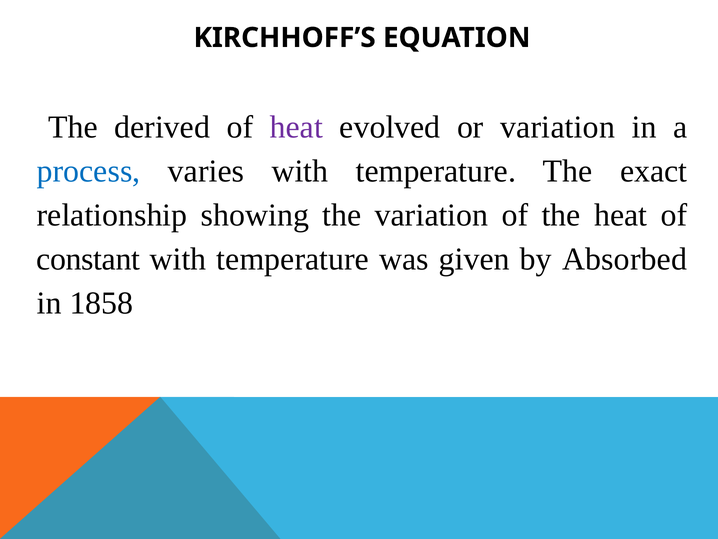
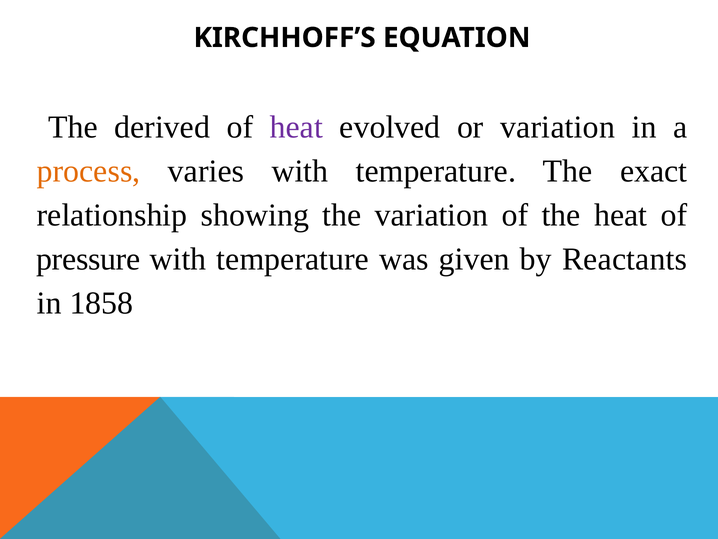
process colour: blue -> orange
constant: constant -> pressure
Absorbed: Absorbed -> Reactants
